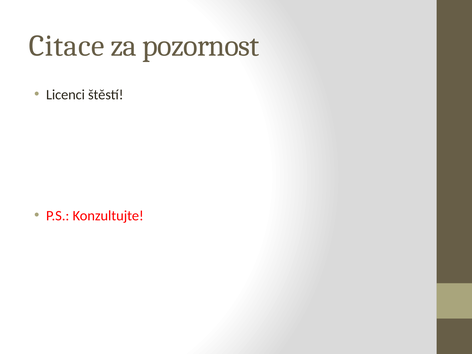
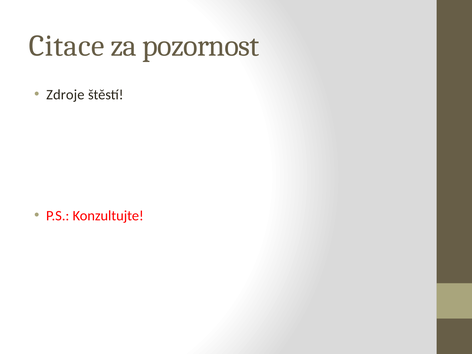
Licenci: Licenci -> Zdroje
